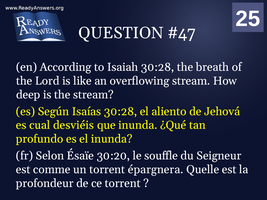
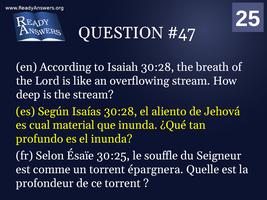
desviéis: desviéis -> material
30:20: 30:20 -> 30:25
